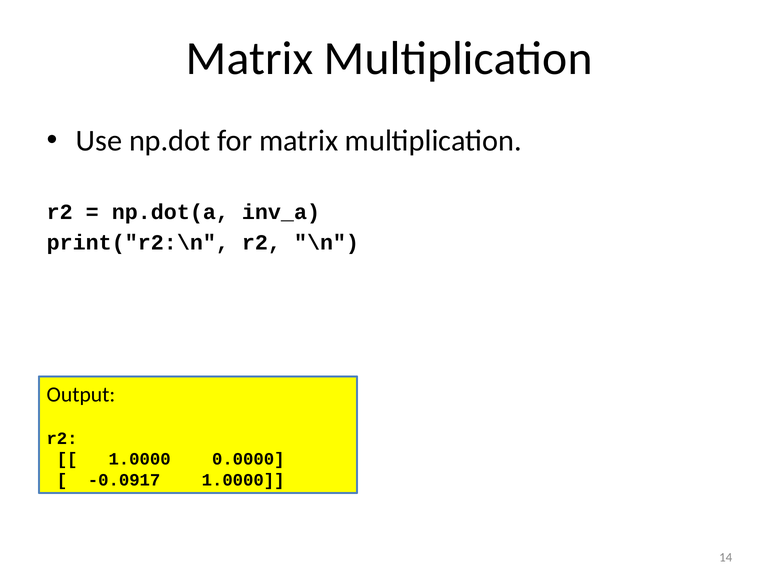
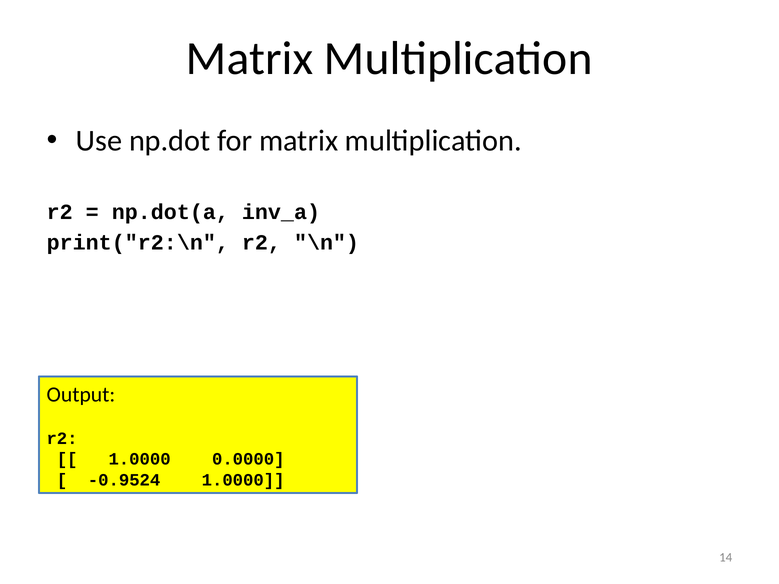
-0.0917: -0.0917 -> -0.9524
